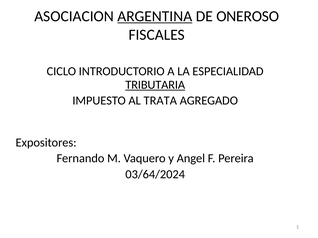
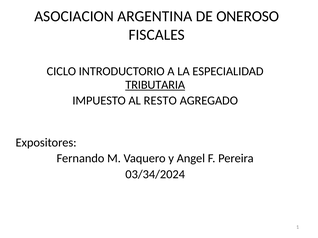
ARGENTINA underline: present -> none
TRATA: TRATA -> RESTO
03/64/2024: 03/64/2024 -> 03/34/2024
